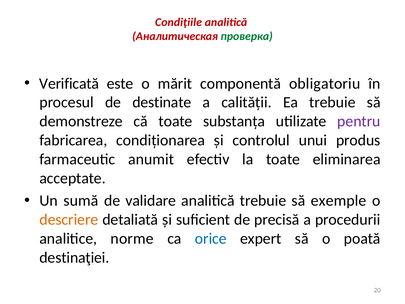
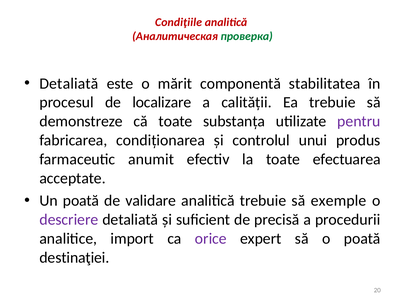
Verificată at (69, 83): Verificată -> Detaliată
obligatoriu: obligatoriu -> stabilitatea
destinate: destinate -> localizare
eliminarea: eliminarea -> efectuarea
Un sumă: sumă -> poată
descriere colour: orange -> purple
norme: norme -> import
orice colour: blue -> purple
